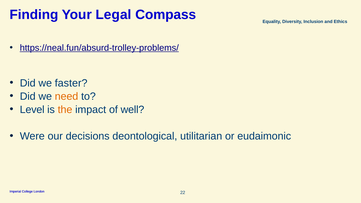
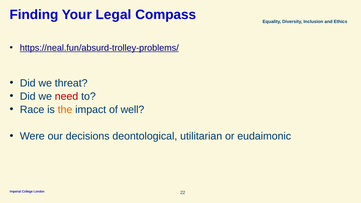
faster: faster -> threat
need colour: orange -> red
Level: Level -> Race
